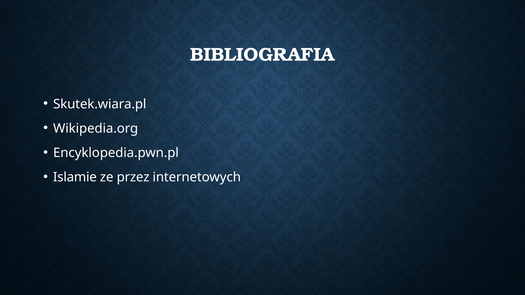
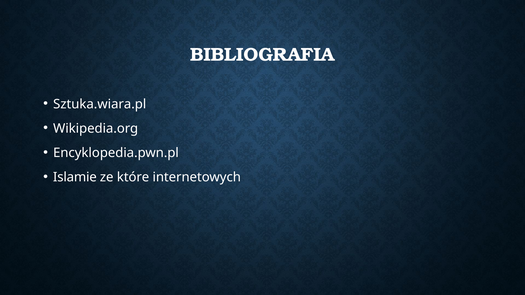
Skutek.wiara.pl: Skutek.wiara.pl -> Sztuka.wiara.pl
przez: przez -> które
